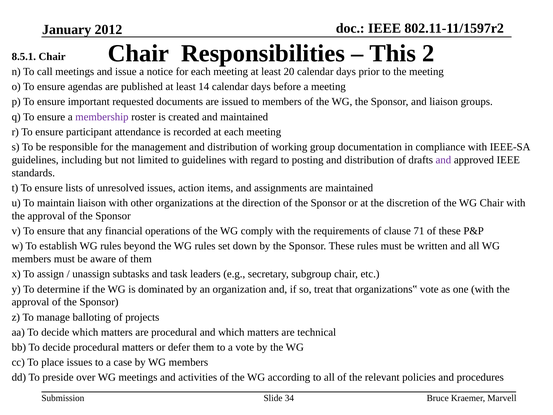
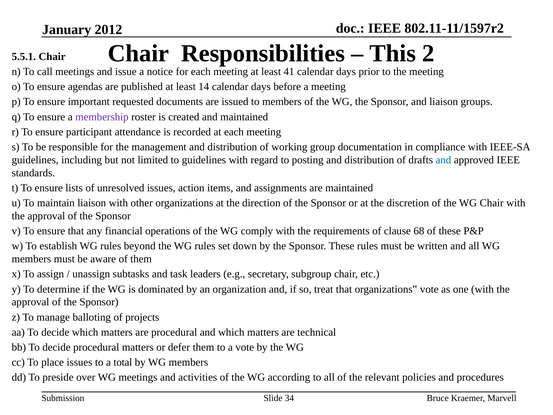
8.5.1: 8.5.1 -> 5.5.1
20: 20 -> 41
and at (443, 160) colour: purple -> blue
71: 71 -> 68
case: case -> total
